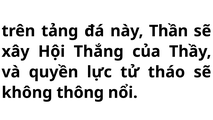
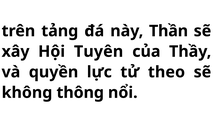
Thắng: Thắng -> Tuyên
tháo: tháo -> theo
